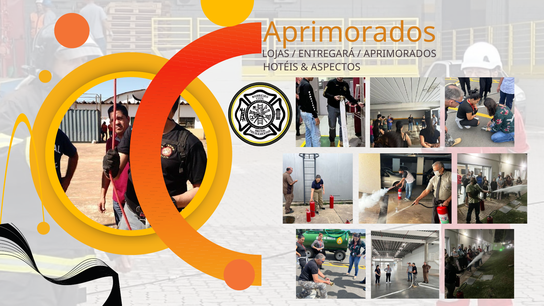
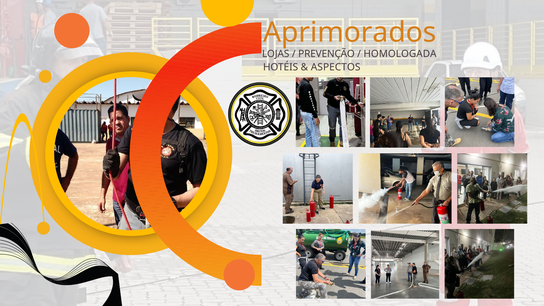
ENTREGARÁ: ENTREGARÁ -> PREVENÇÃO
APRIMORADOS at (400, 54): APRIMORADOS -> HOMOLOGADA
